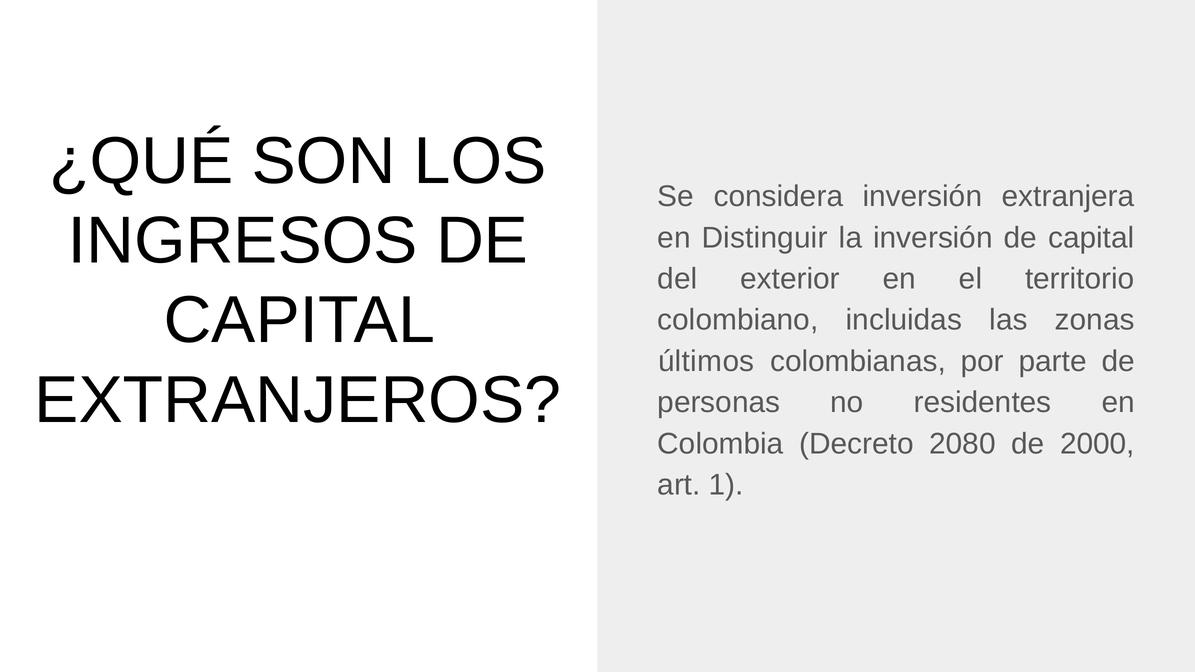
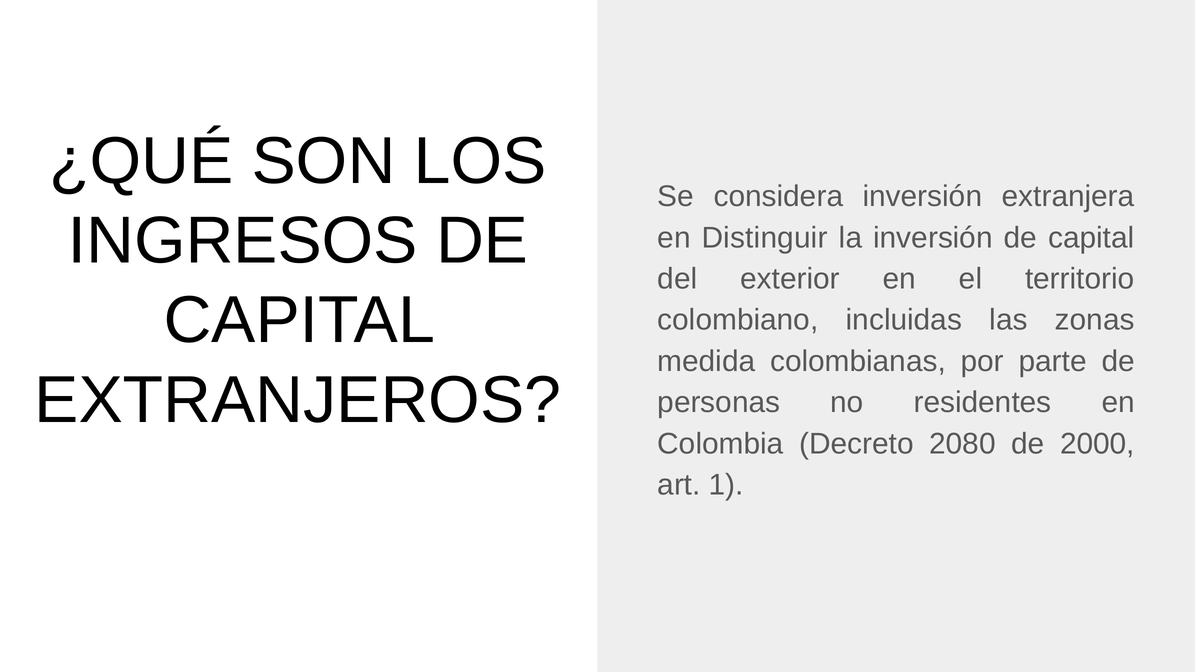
últimos: últimos -> medida
